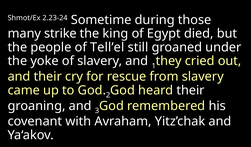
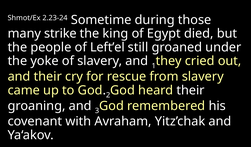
Tell’el: Tell’el -> Left’el
